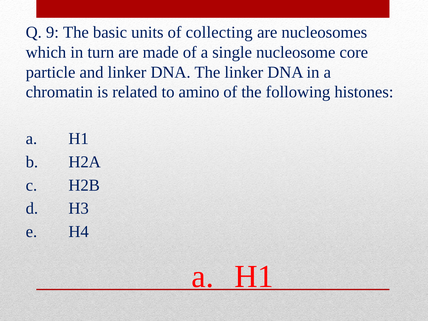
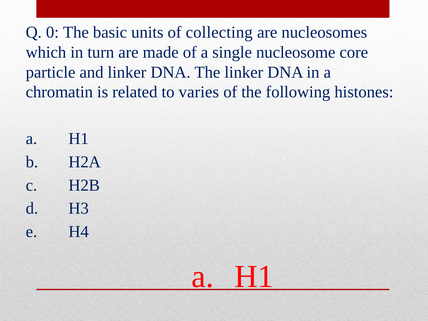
9: 9 -> 0
amino: amino -> varies
